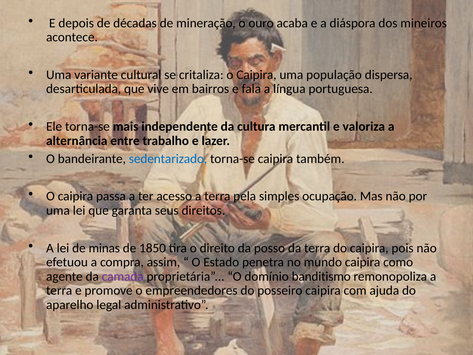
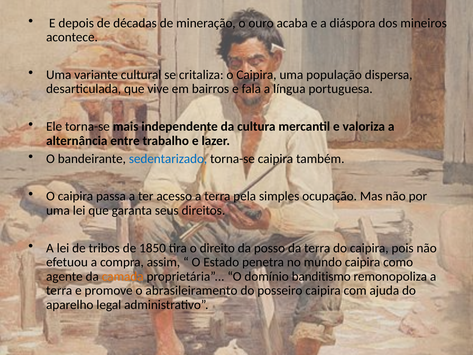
minas: minas -> tribos
camada colour: purple -> orange
empreendedores: empreendedores -> abrasileiramento
